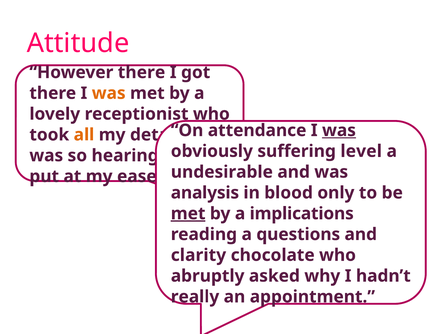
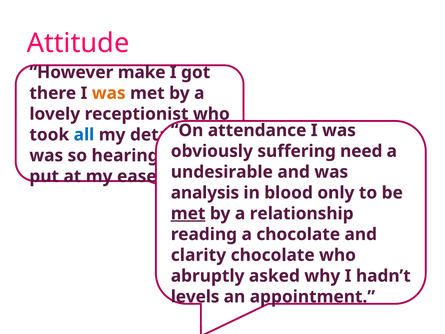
However there: there -> make
was at (339, 130) underline: present -> none
all colour: orange -> blue
level: level -> need
implications: implications -> relationship
a questions: questions -> chocolate
really: really -> levels
